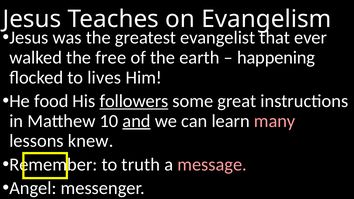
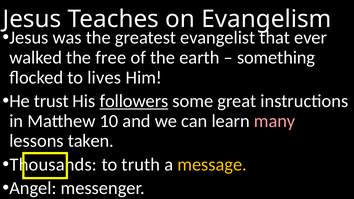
happening: happening -> something
food: food -> trust
and underline: present -> none
knew: knew -> taken
Remember: Remember -> Thousands
message colour: pink -> yellow
